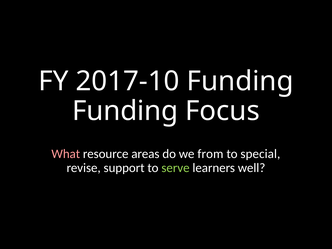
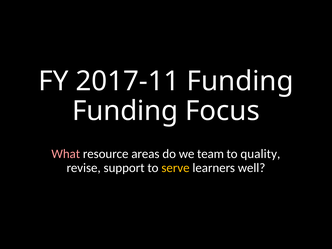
2017-10: 2017-10 -> 2017-11
from: from -> team
special: special -> quality
serve colour: light green -> yellow
